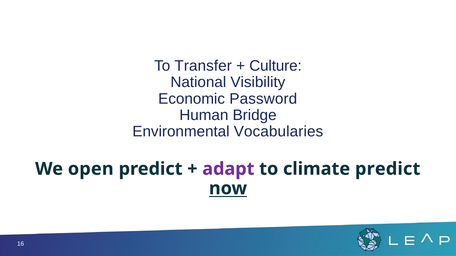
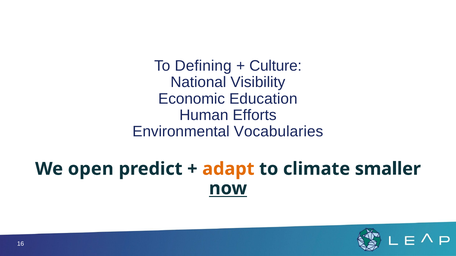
Transfer: Transfer -> Defining
Password: Password -> Education
Bridge: Bridge -> Efforts
adapt colour: purple -> orange
climate predict: predict -> smaller
